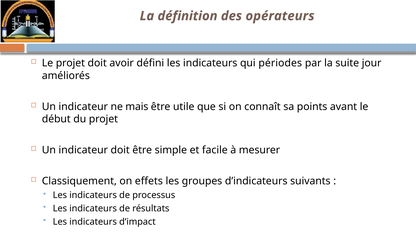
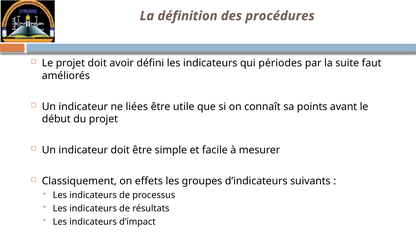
opérateurs: opérateurs -> procédures
jour: jour -> faut
mais: mais -> liées
